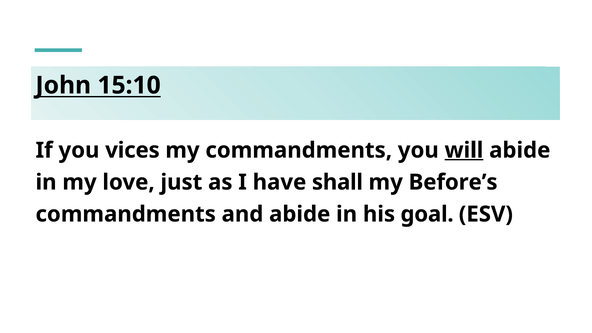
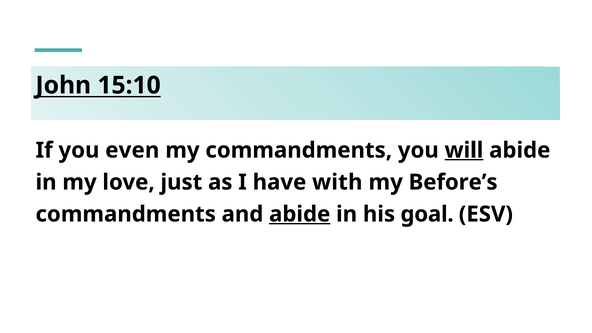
vices: vices -> even
shall: shall -> with
abide at (300, 214) underline: none -> present
